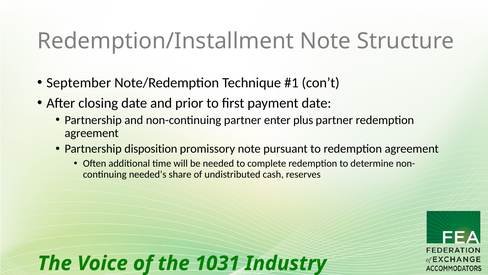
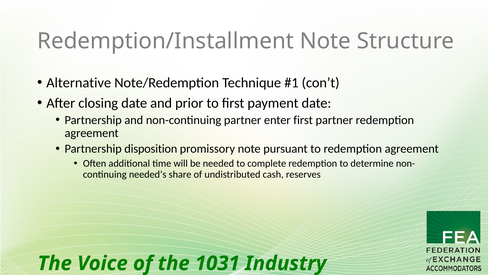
September: September -> Alternative
enter plus: plus -> first
